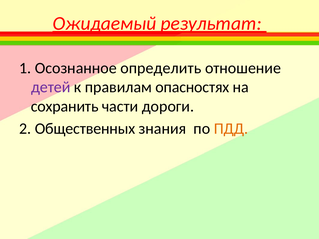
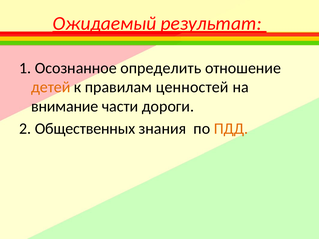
детей colour: purple -> orange
опасностях: опасностях -> ценностей
сохранить: сохранить -> внимание
